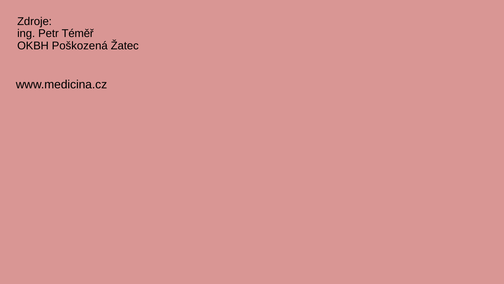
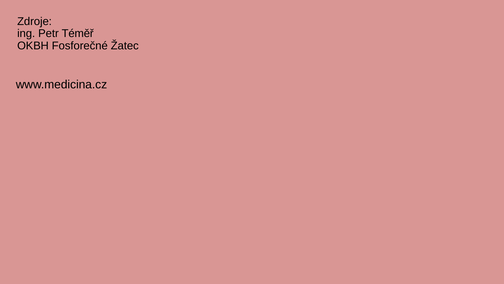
Poškozená: Poškozená -> Fosforečné
